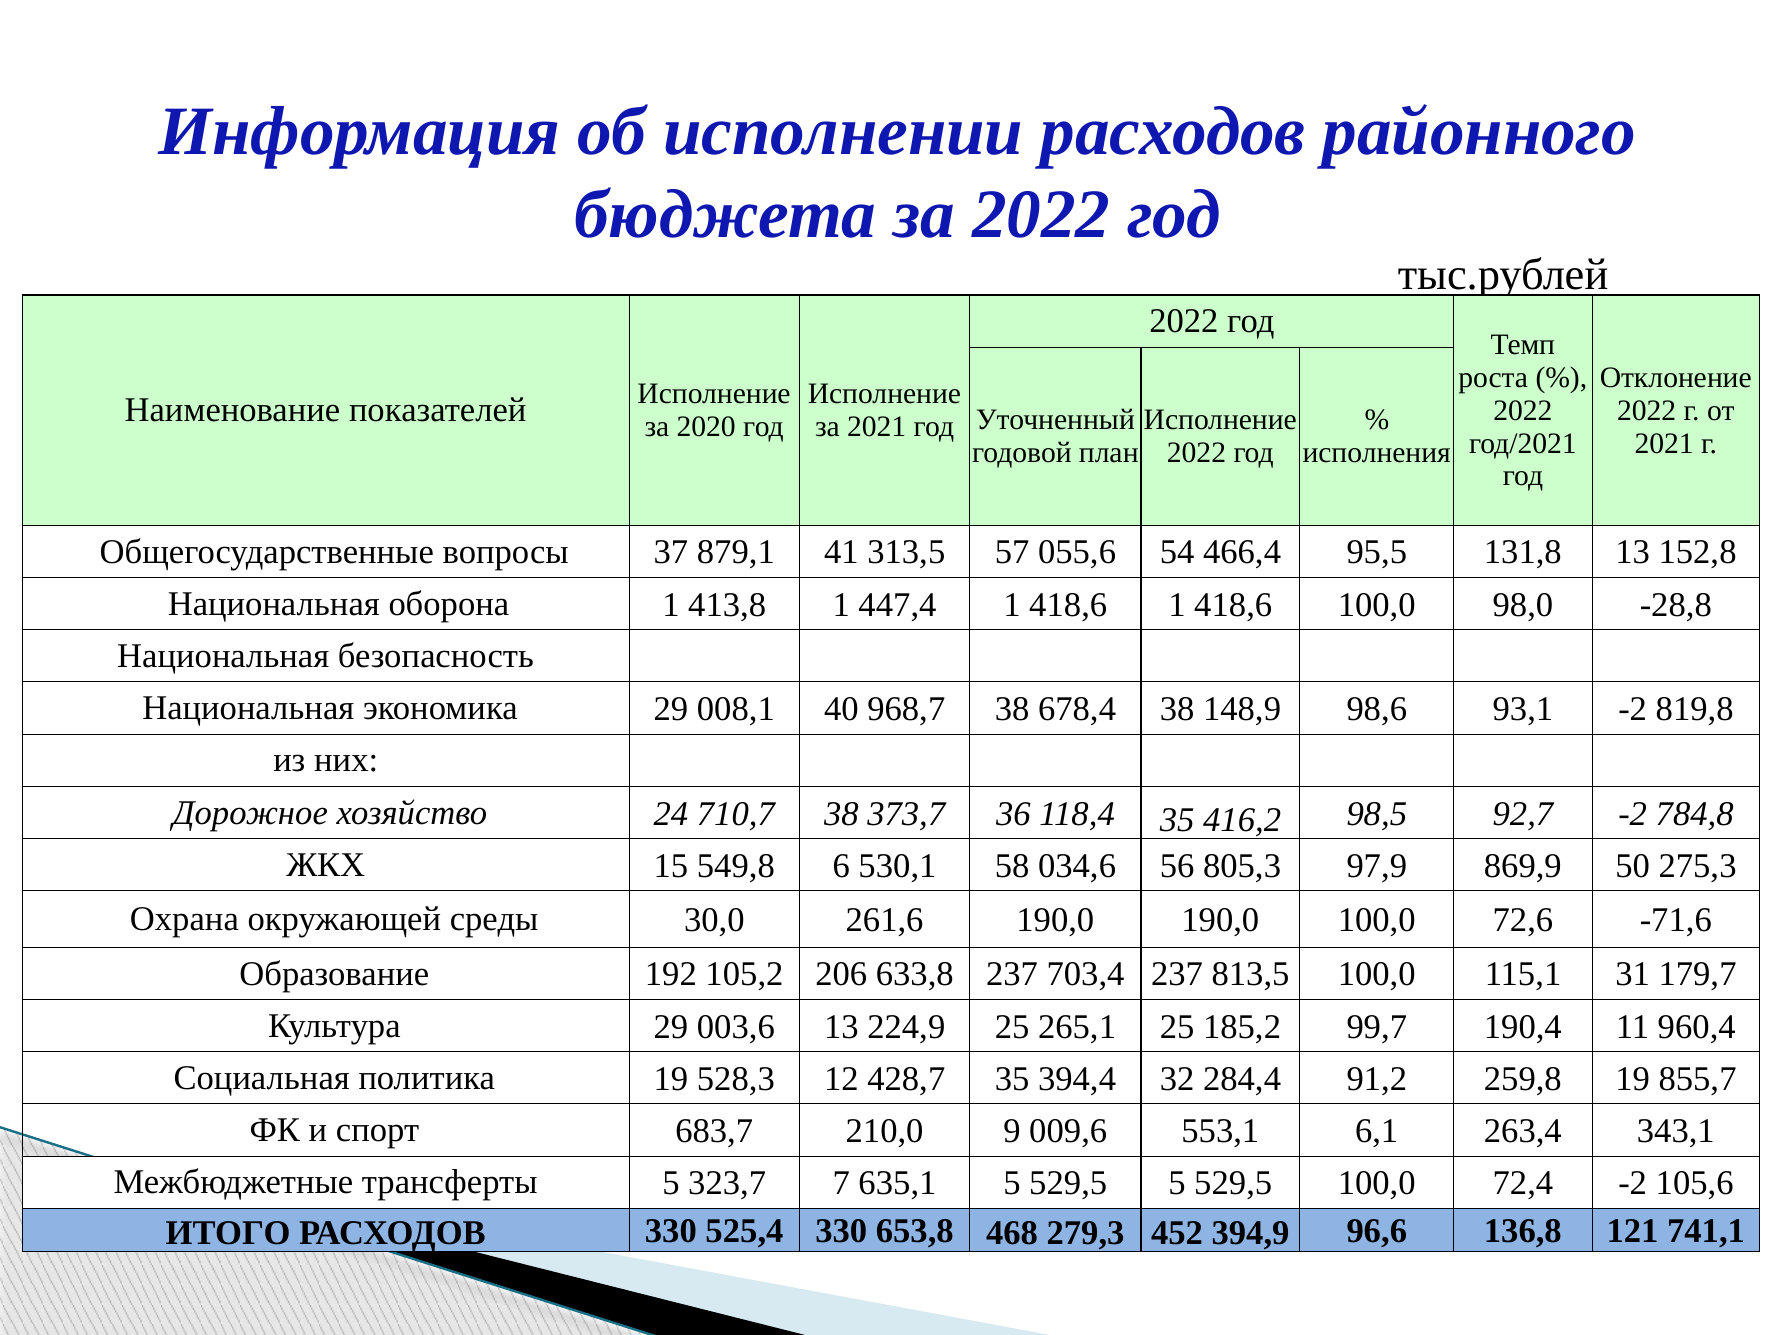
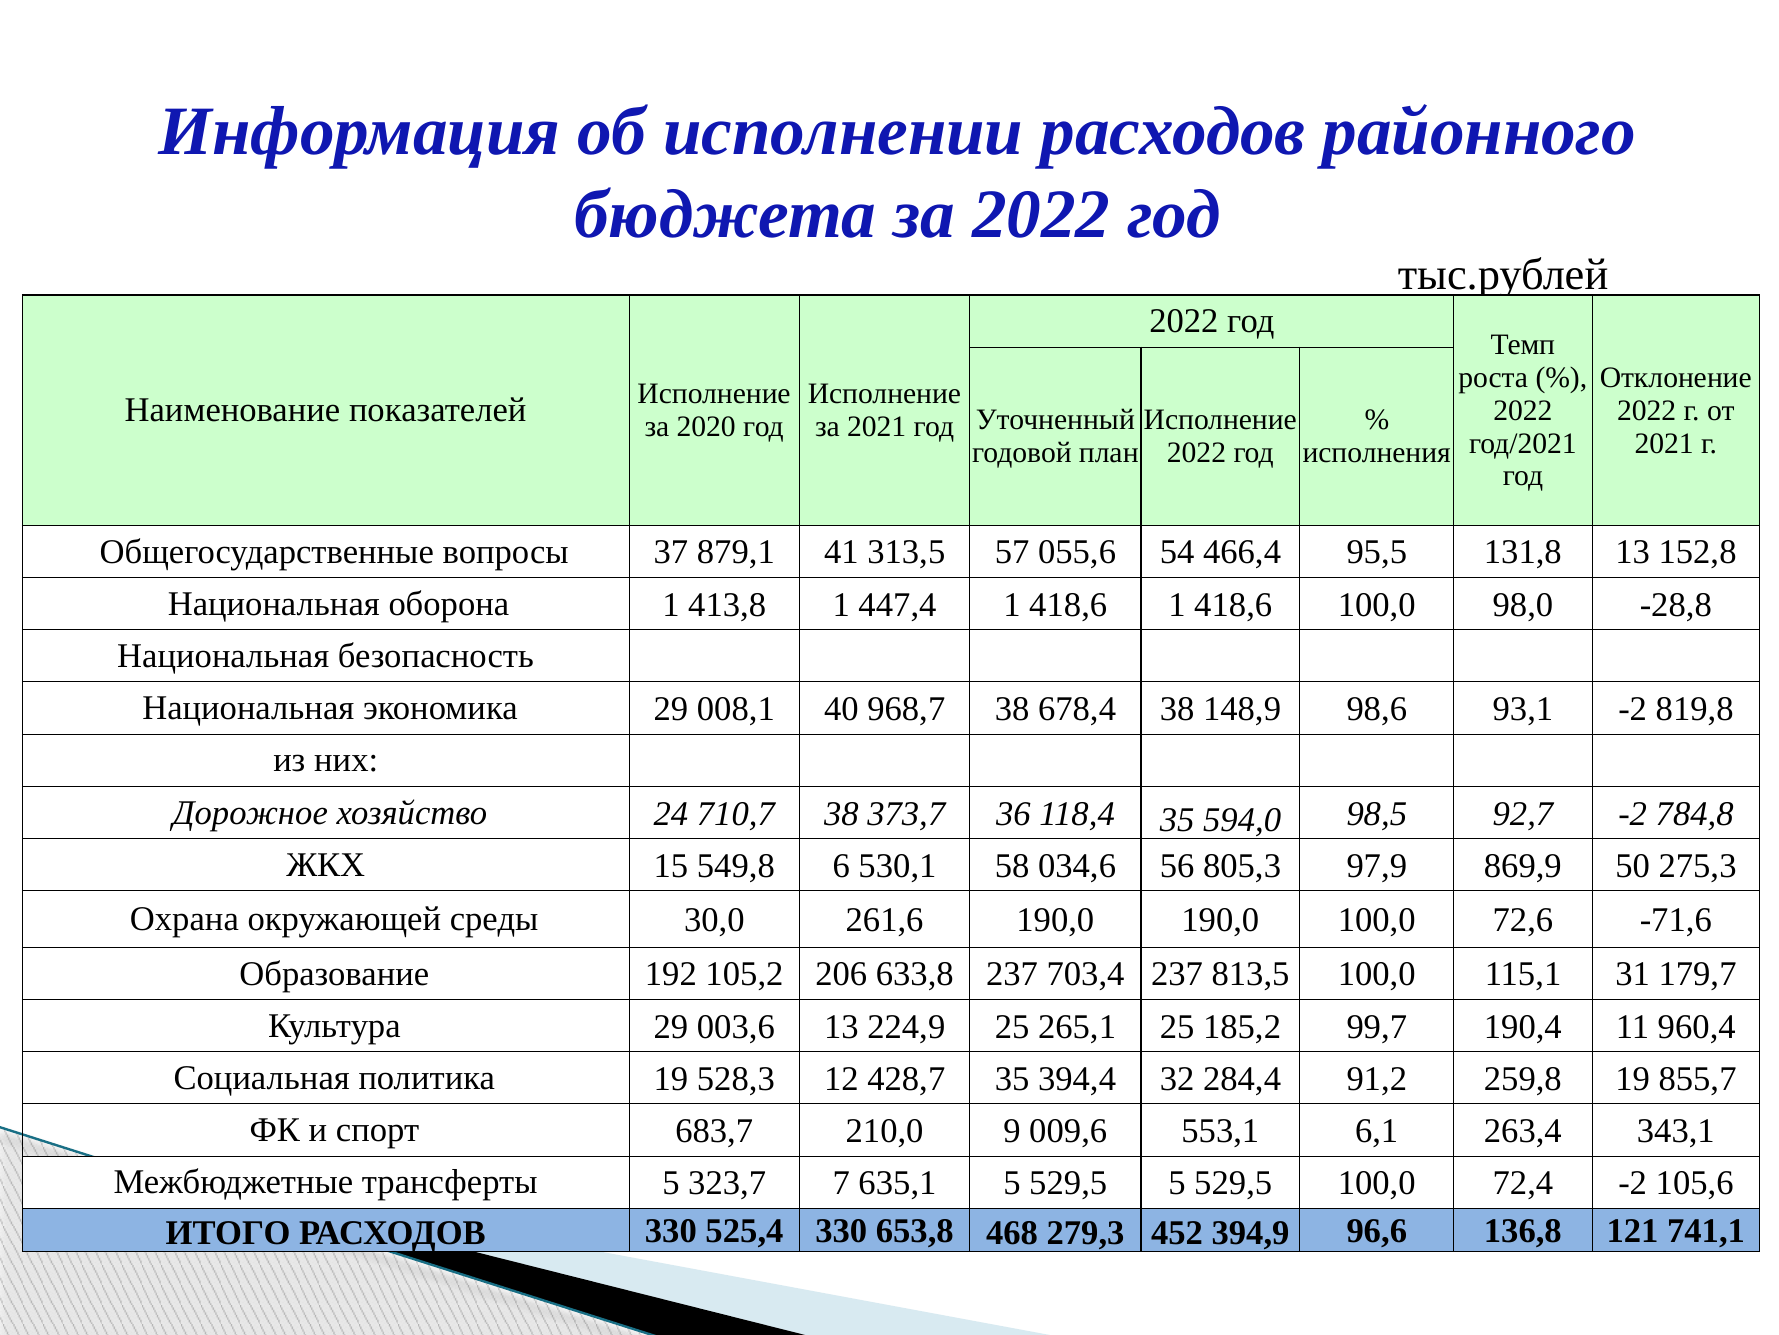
416,2: 416,2 -> 594,0
